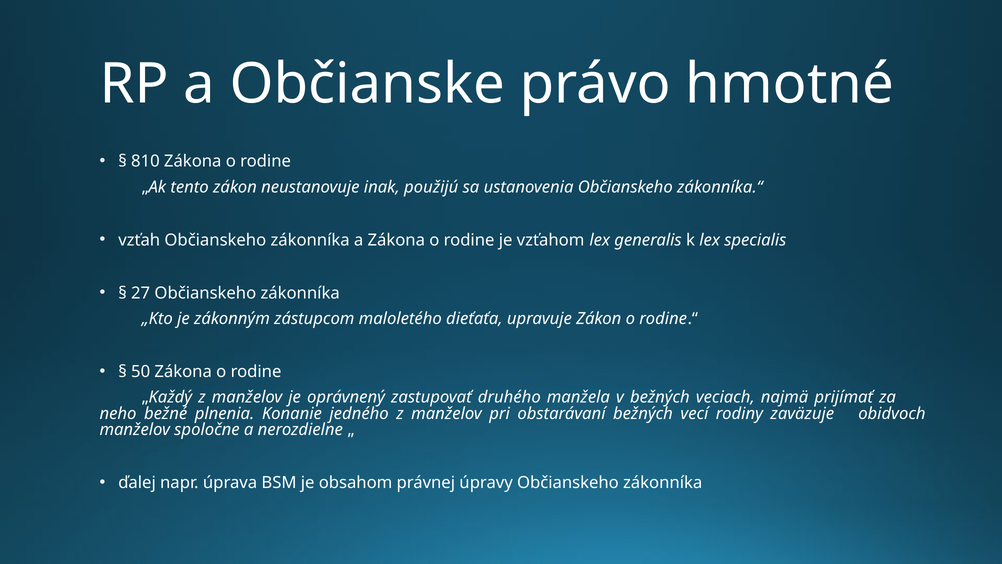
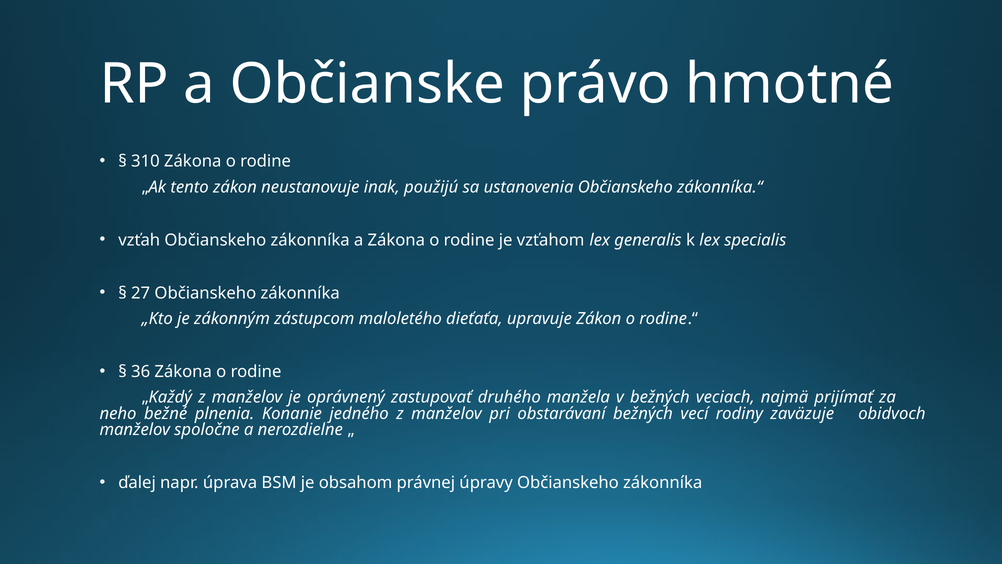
810: 810 -> 310
50: 50 -> 36
